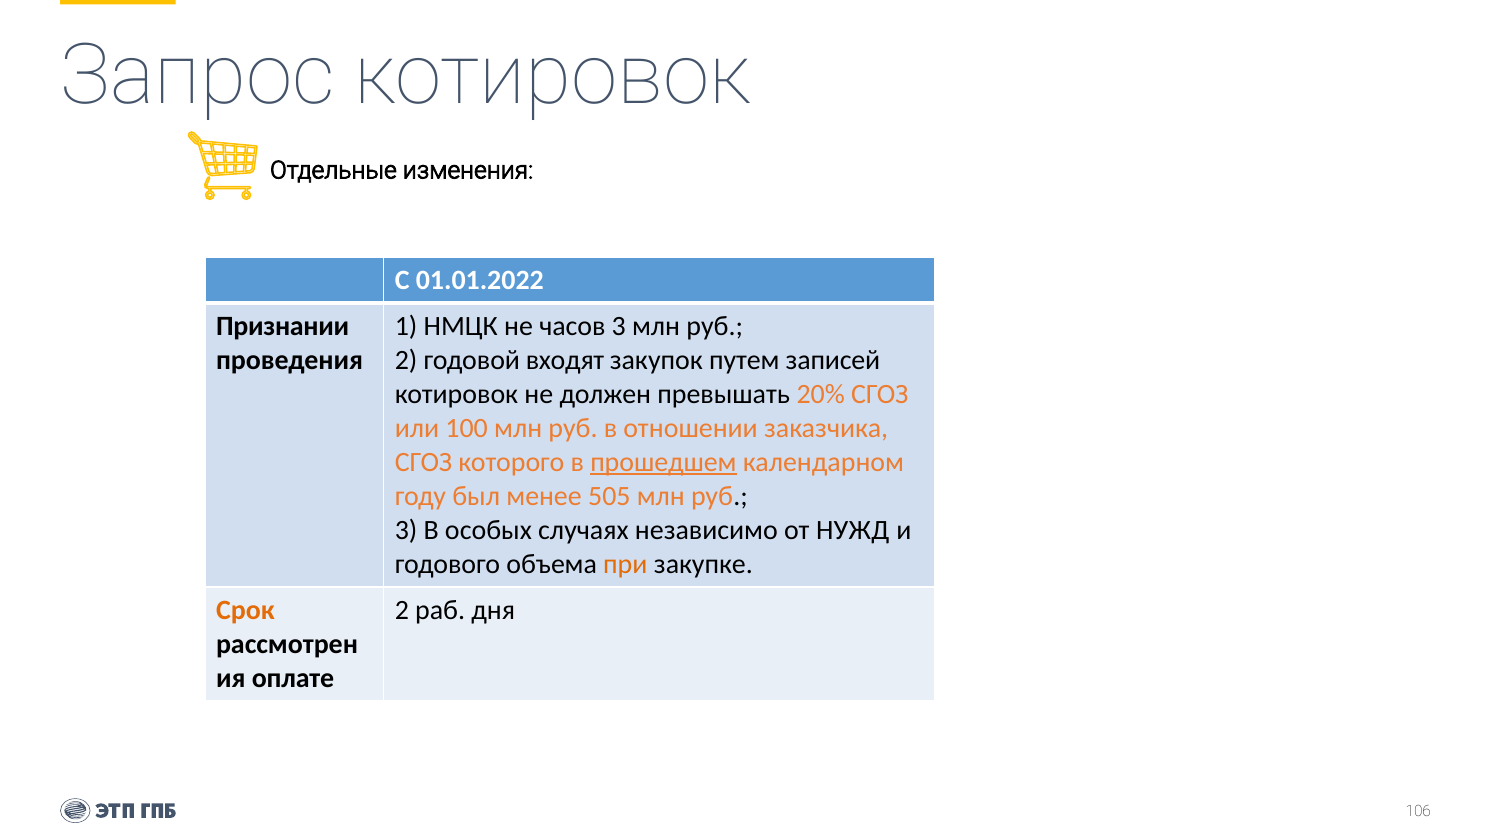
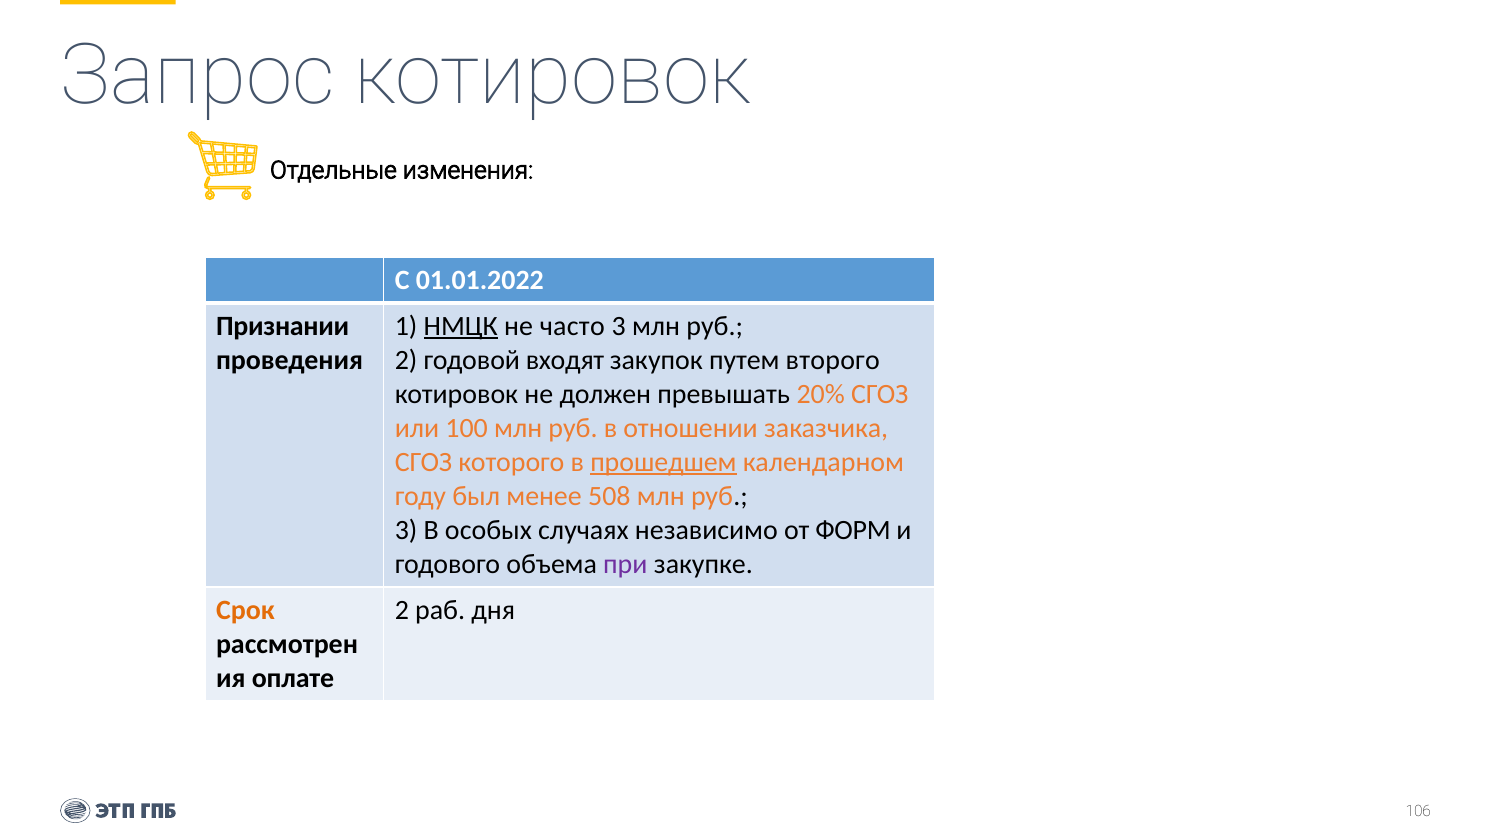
НМЦК underline: none -> present
часов: часов -> часто
записей: записей -> второго
505: 505 -> 508
НУЖД: НУЖД -> ФОРМ
при colour: orange -> purple
